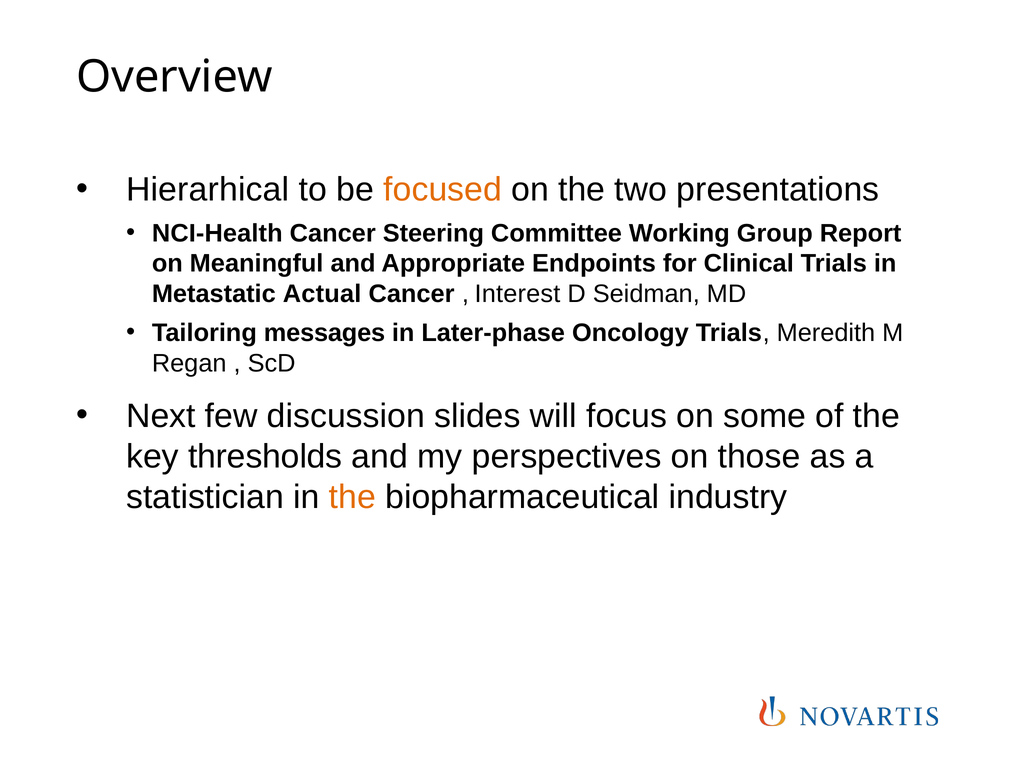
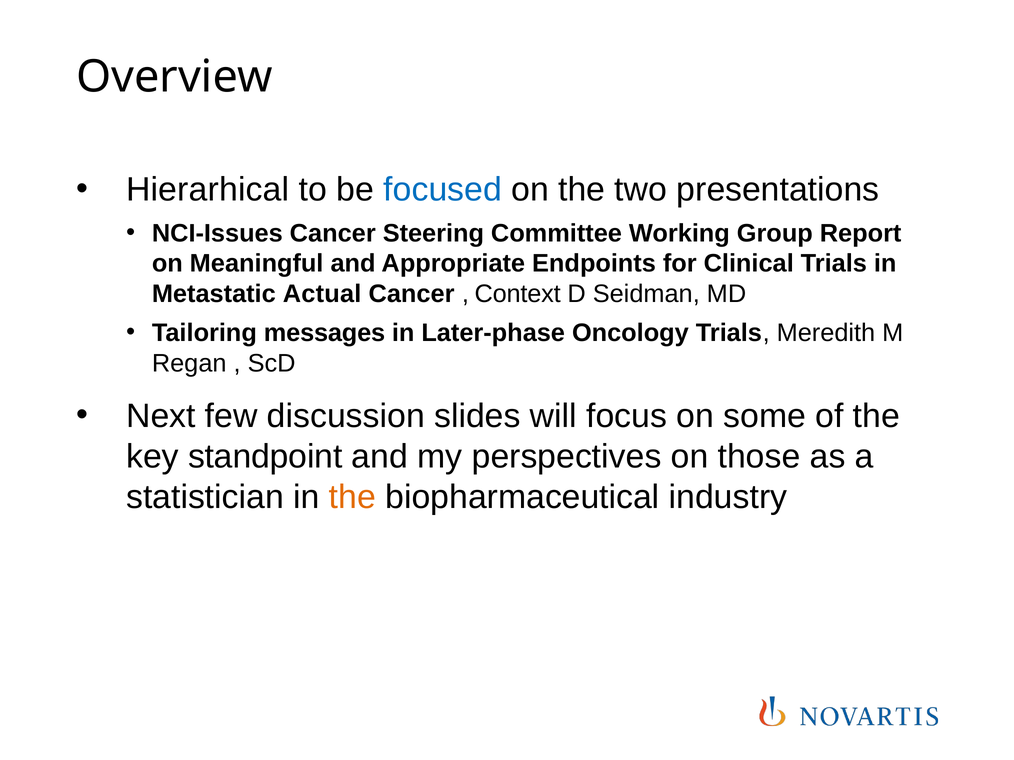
focused colour: orange -> blue
NCI-Health: NCI-Health -> NCI-Issues
Interest: Interest -> Context
thresholds: thresholds -> standpoint
